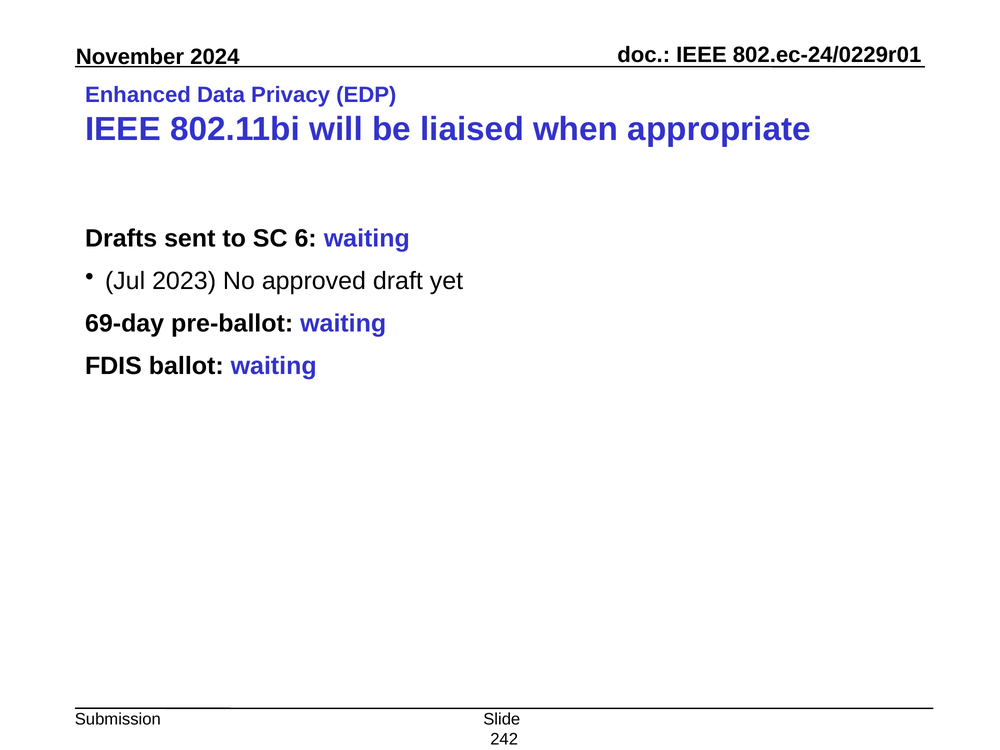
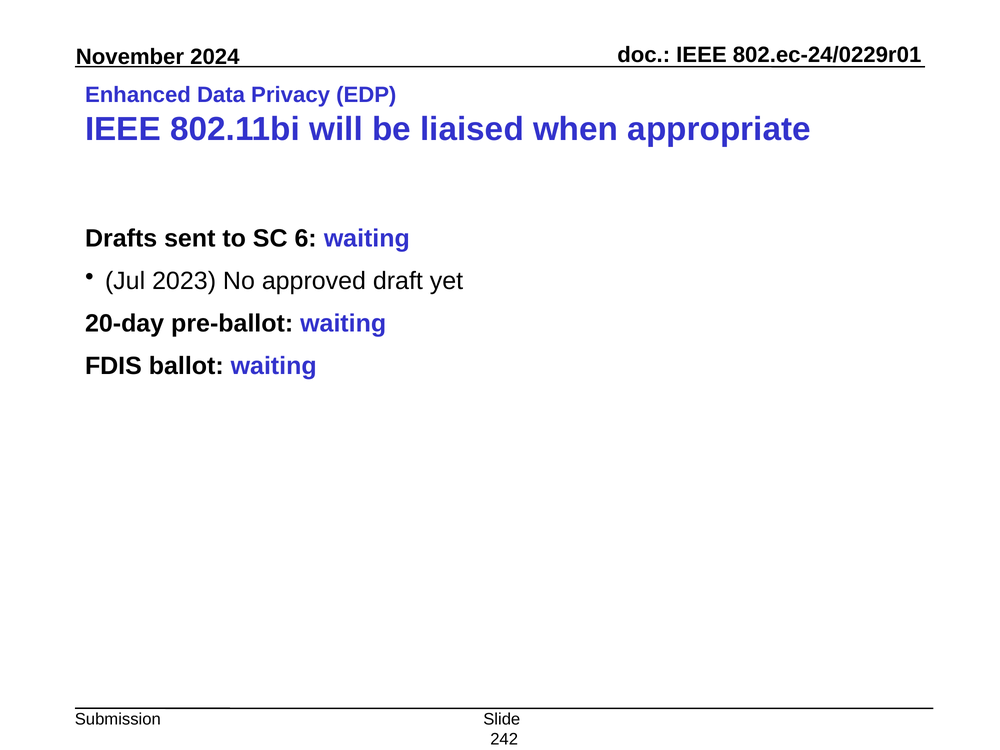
69-day: 69-day -> 20-day
